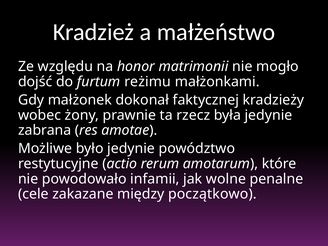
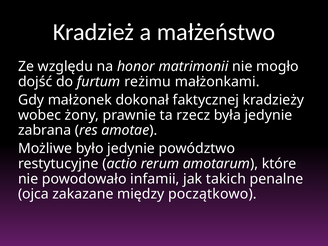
wolne: wolne -> takich
cele: cele -> ojca
